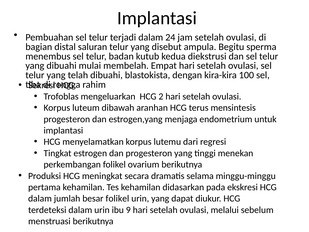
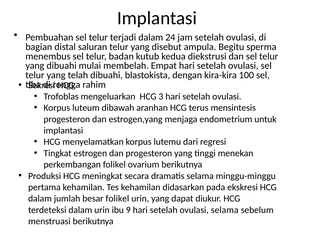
2: 2 -> 3
ovulasi melalui: melalui -> selama
